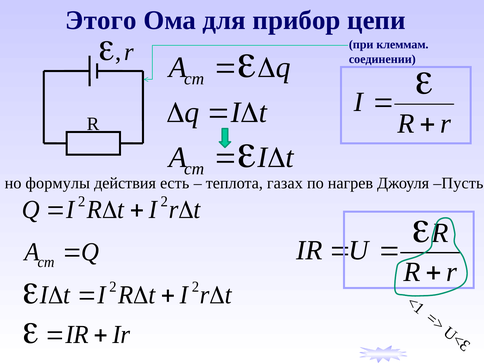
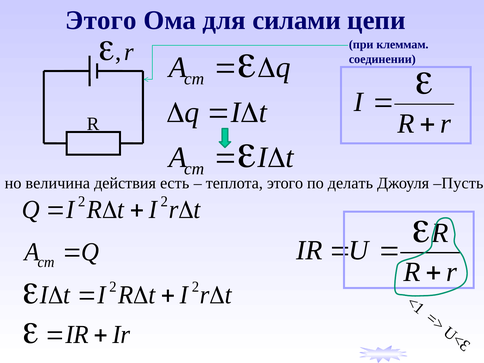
прибор: прибор -> силами
формулы: формулы -> величина
теплота газах: газах -> этого
нагрев: нагрев -> делать
